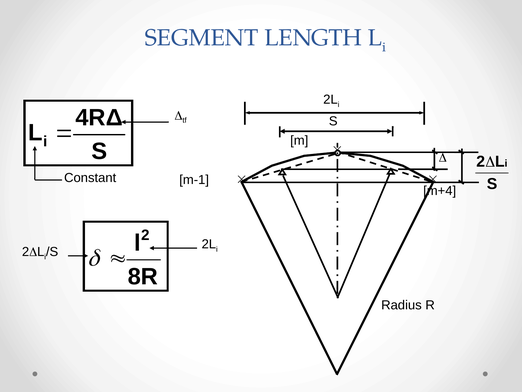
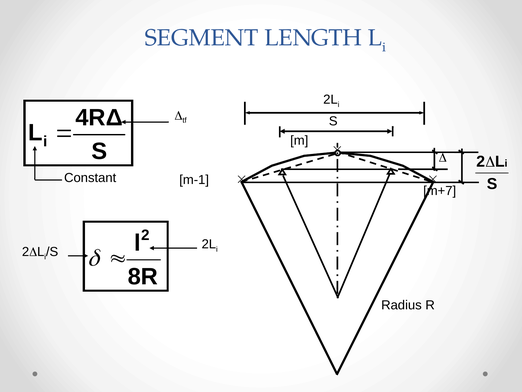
m+4: m+4 -> m+7
